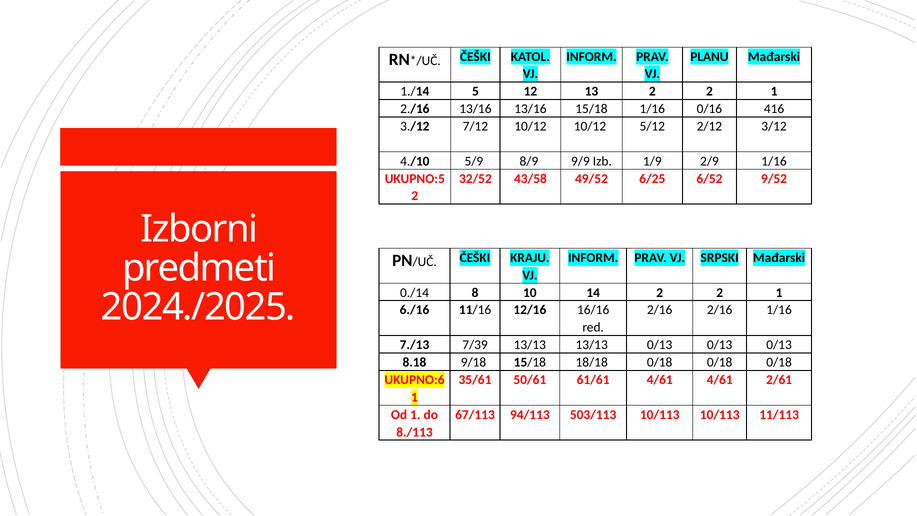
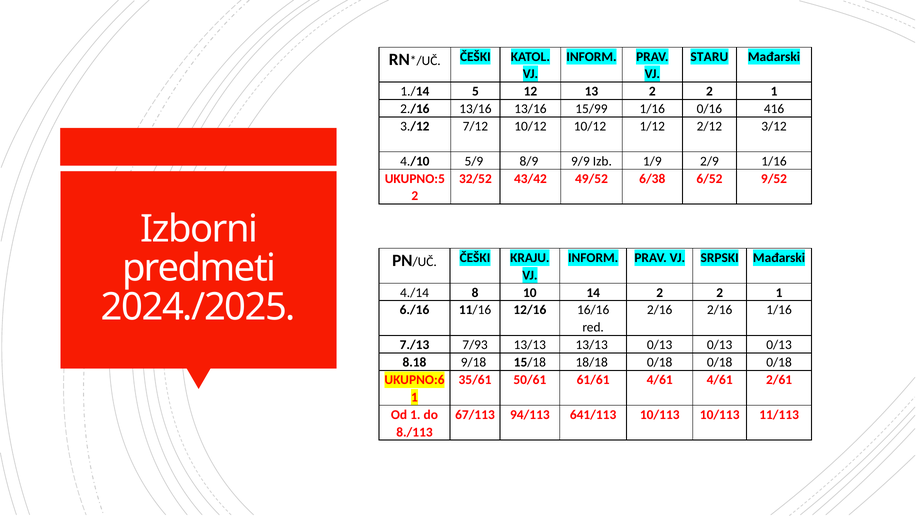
PLANU: PLANU -> STARU
13/16 15/18: 15/18 -> 15/99
5/12: 5/12 -> 1/12
43/58: 43/58 -> 43/42
6/25: 6/25 -> 6/38
0./14: 0./14 -> 4./14
7/39: 7/39 -> 7/93
503/113: 503/113 -> 641/113
